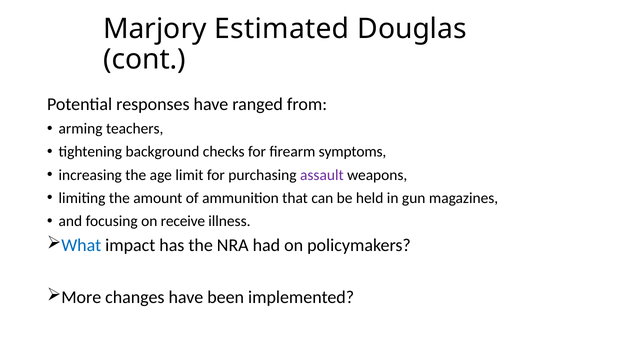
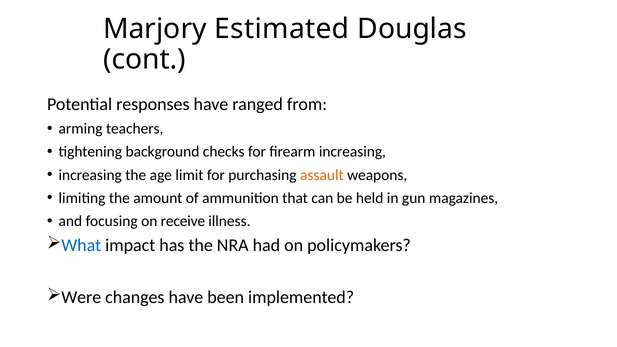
firearm symptoms: symptoms -> increasing
assault colour: purple -> orange
More: More -> Were
